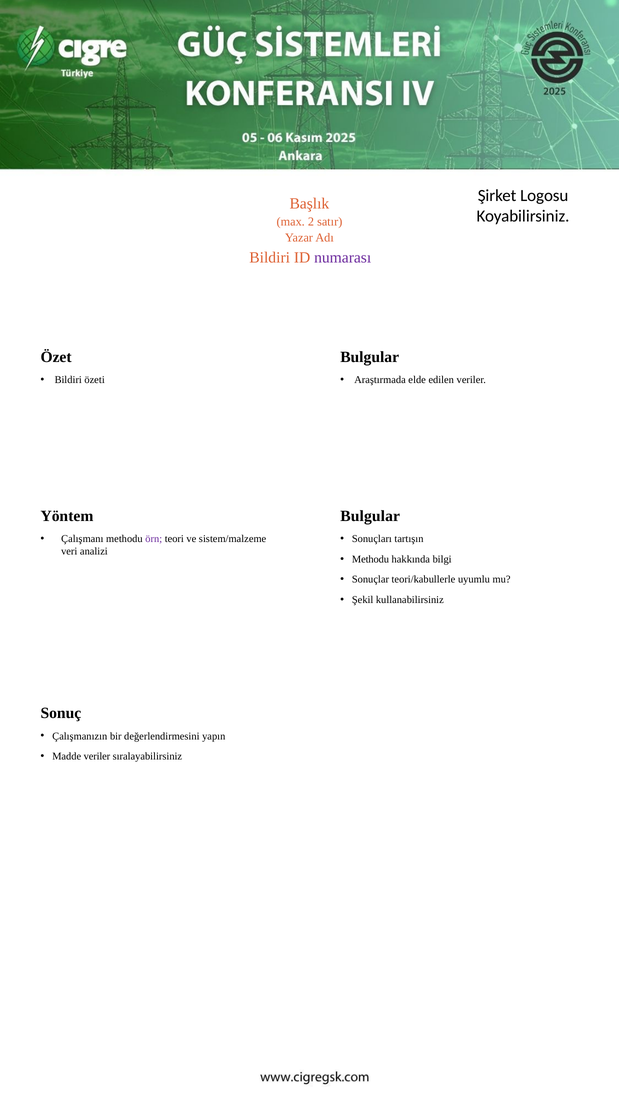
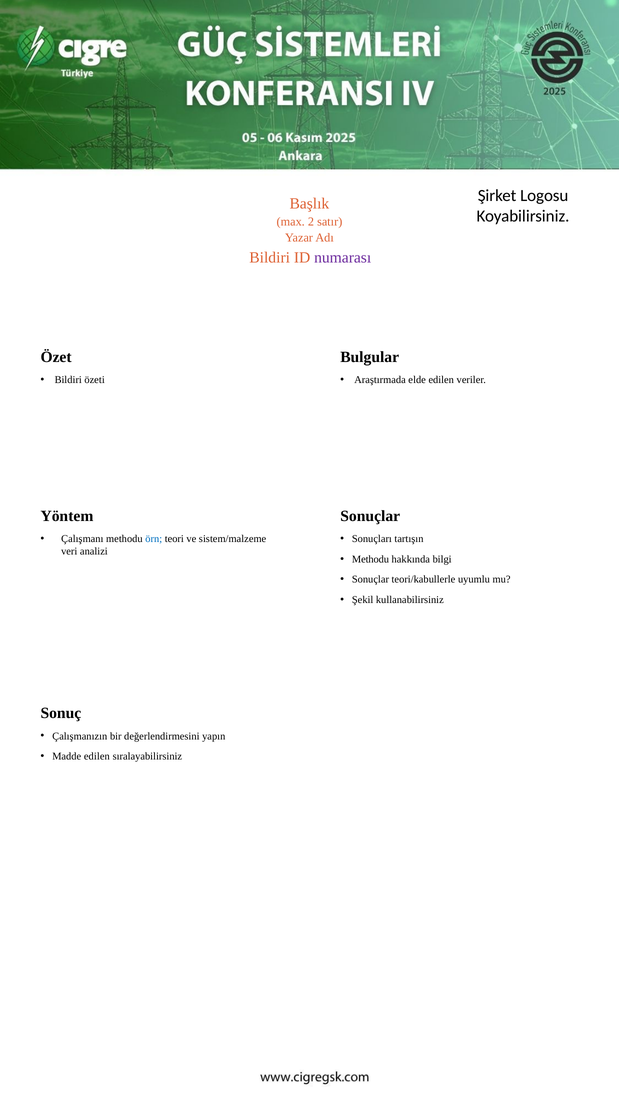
Bulgular at (370, 516): Bulgular -> Sonuçlar
örn colour: purple -> blue
Madde veriler: veriler -> edilen
